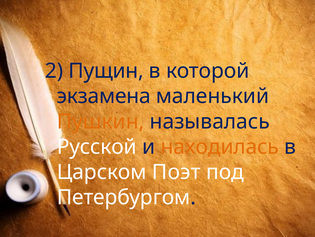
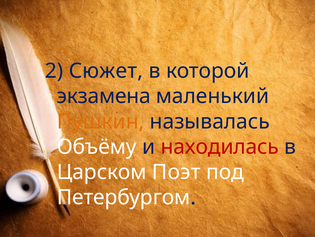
Пущин: Пущин -> Сюжет
Русской: Русской -> Объёму
находилась colour: orange -> red
